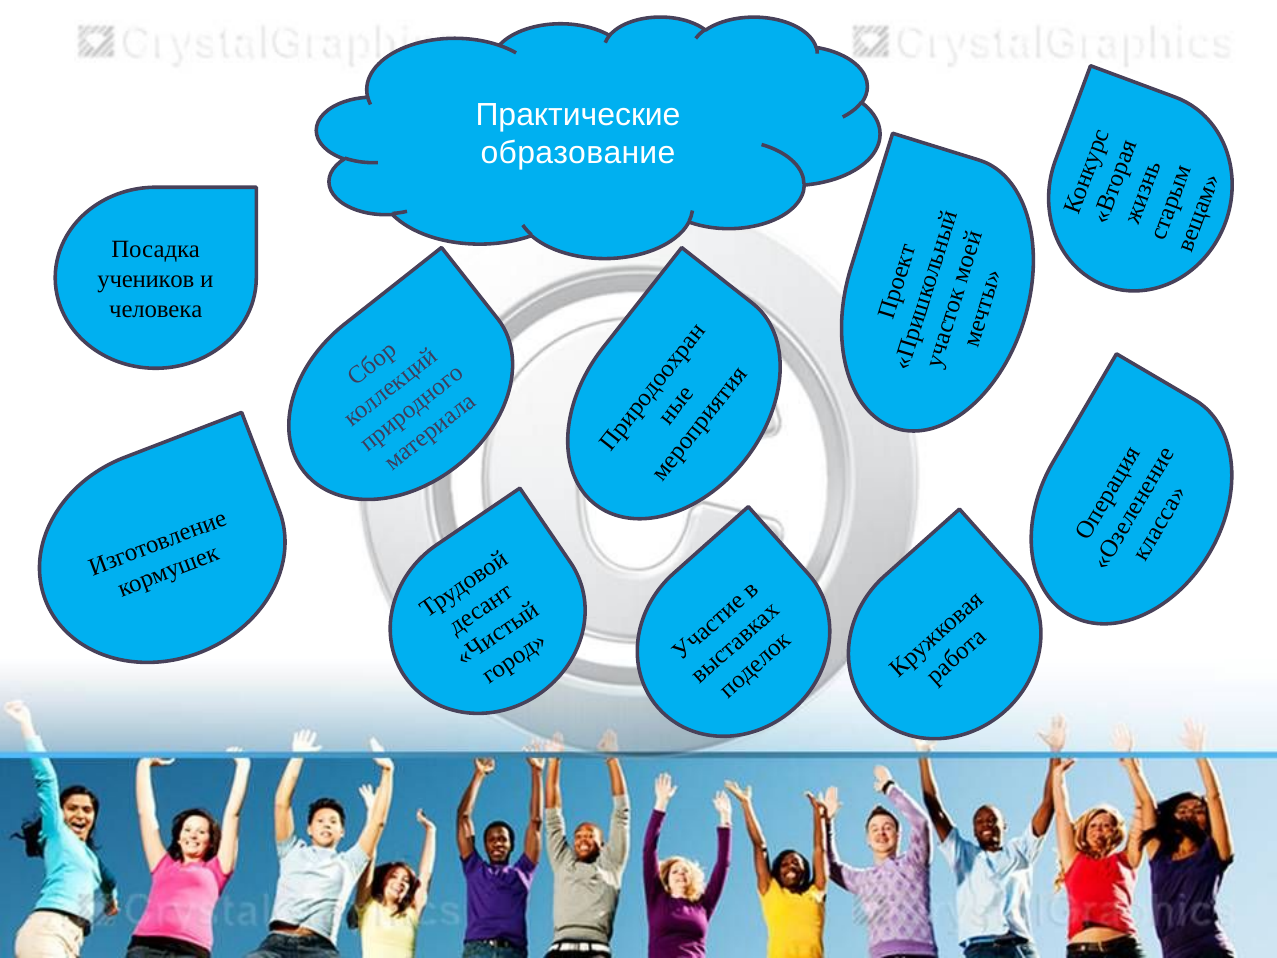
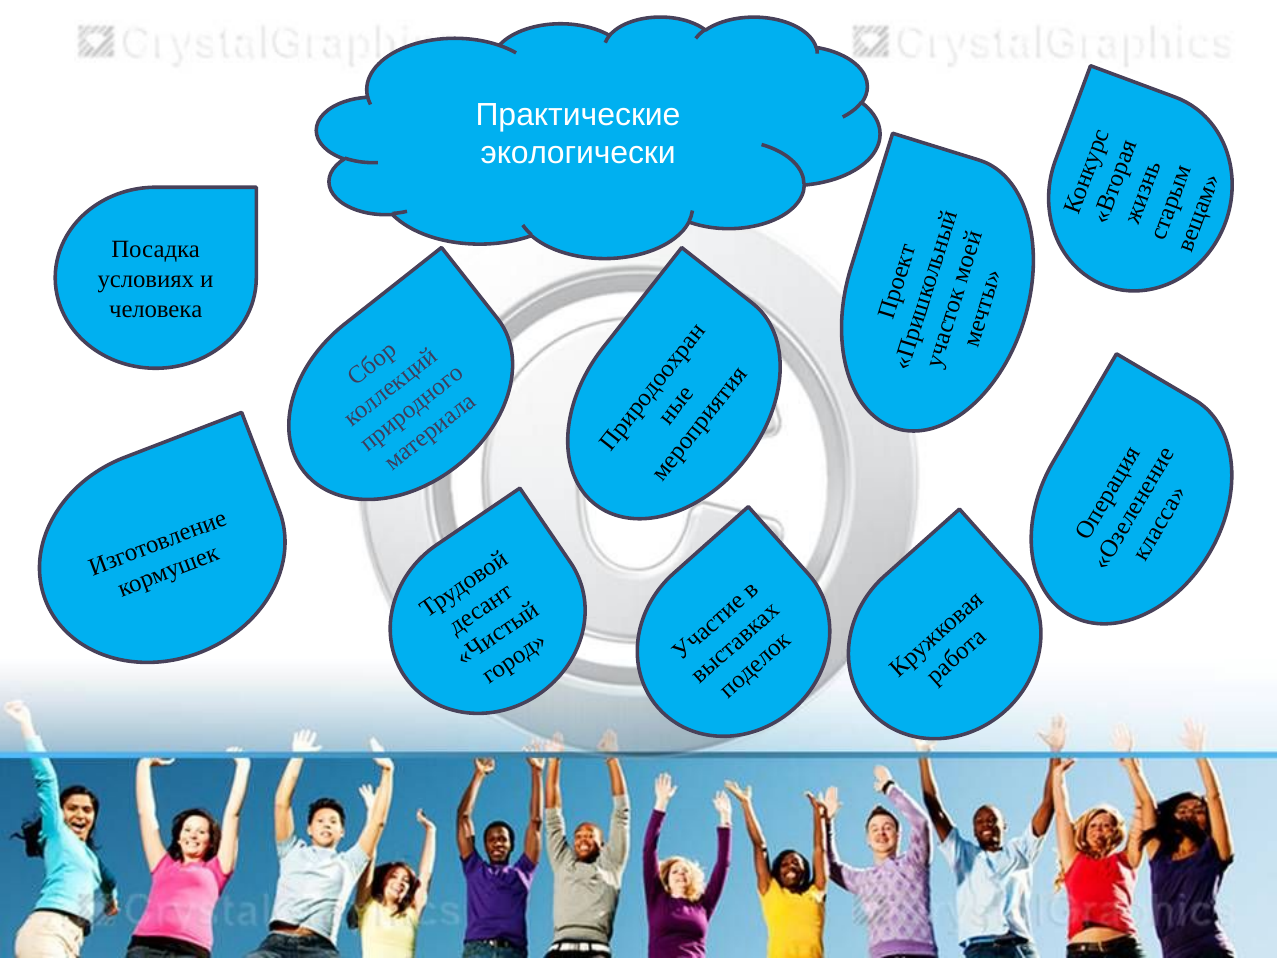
образование: образование -> экологически
учеников: учеников -> условиях
